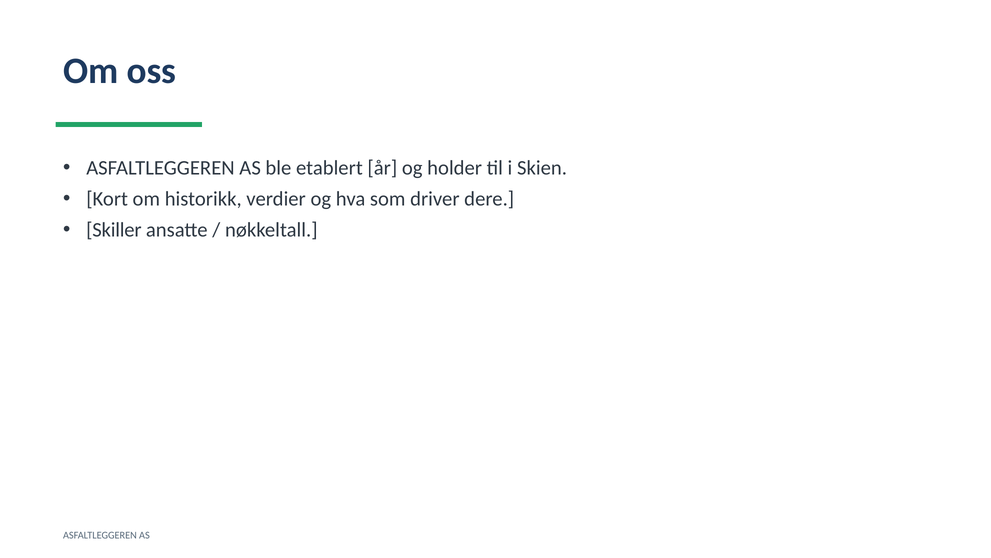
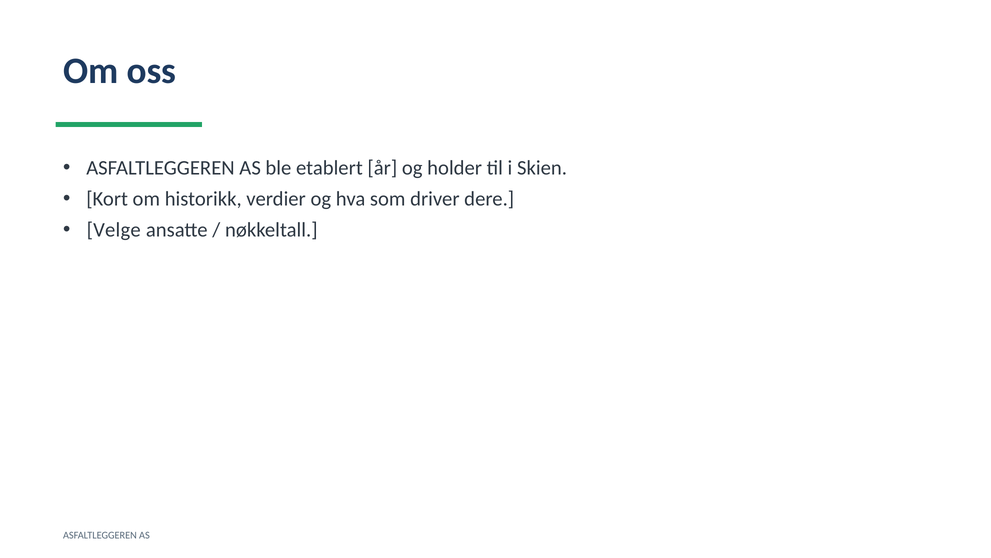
Skiller: Skiller -> Velge
